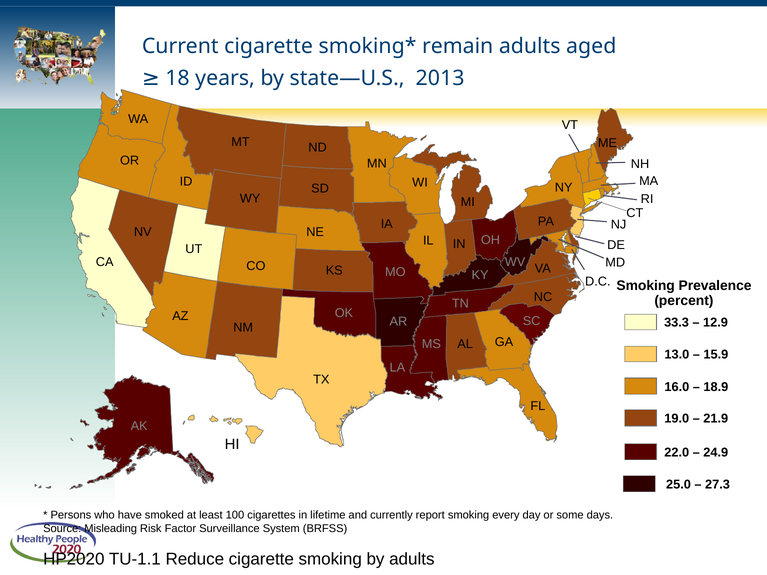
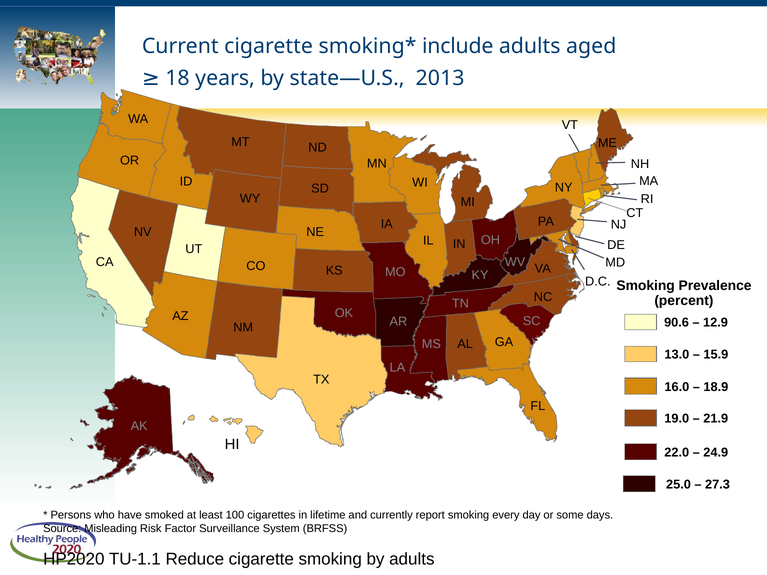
remain: remain -> include
33.3: 33.3 -> 90.6
